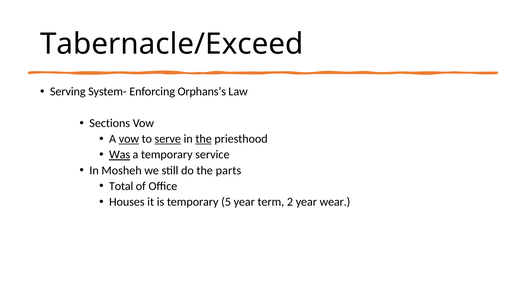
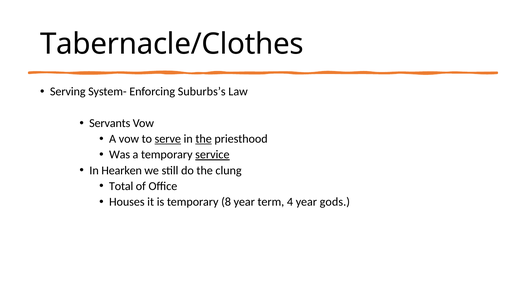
Tabernacle/Exceed: Tabernacle/Exceed -> Tabernacle/Clothes
Orphans’s: Orphans’s -> Suburbs’s
Sections: Sections -> Servants
vow at (129, 139) underline: present -> none
Was underline: present -> none
service underline: none -> present
Mosheh: Mosheh -> Hearken
parts: parts -> clung
5: 5 -> 8
2: 2 -> 4
wear: wear -> gods
